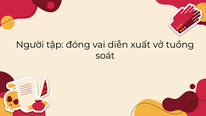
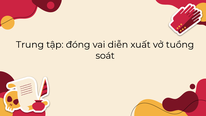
Người: Người -> Trung
